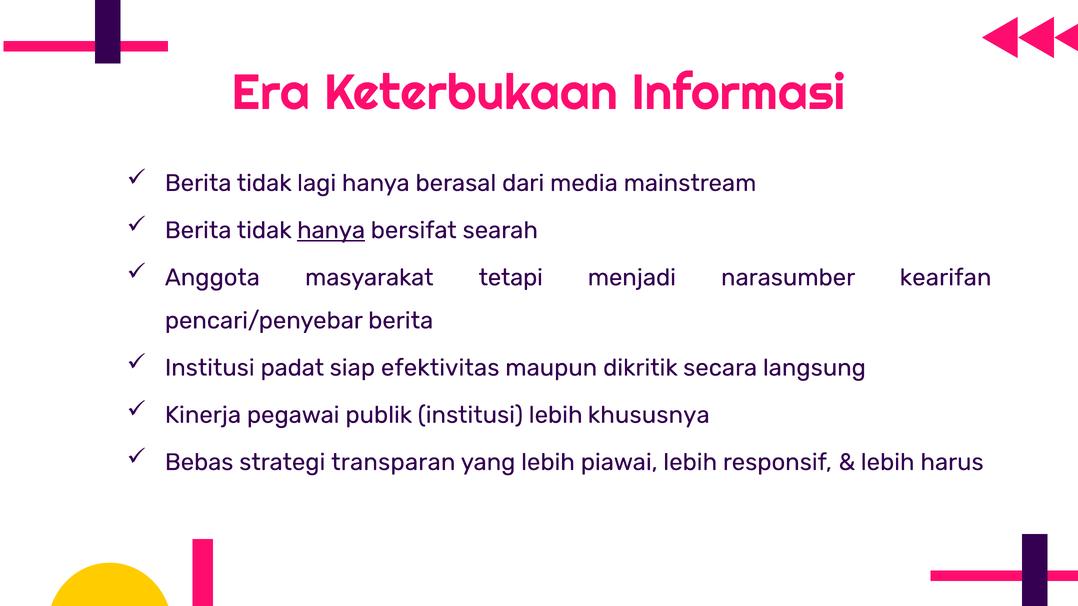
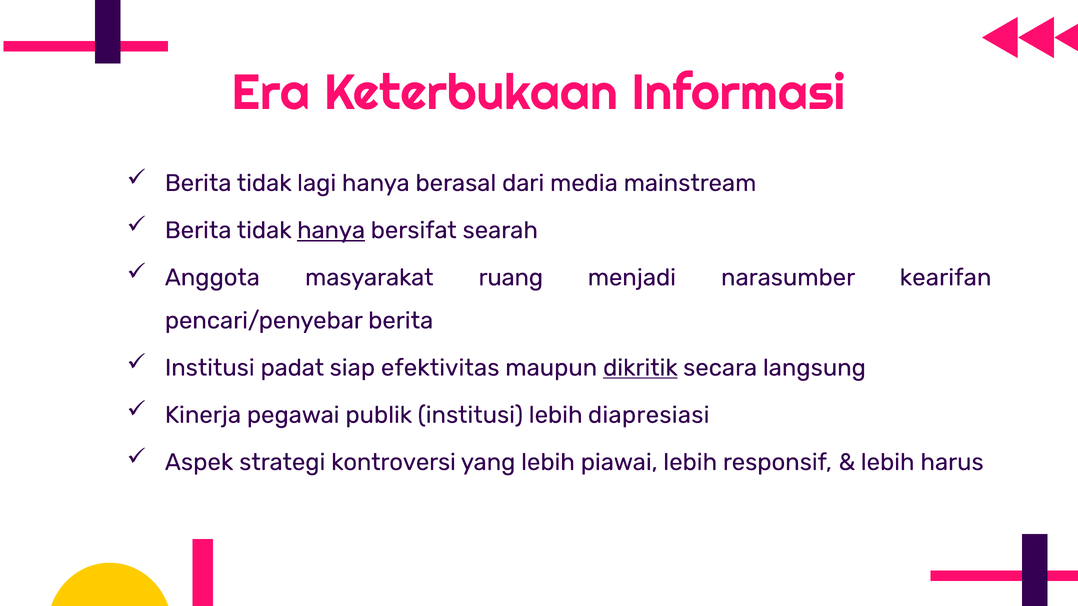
tetapi: tetapi -> ruang
dikritik underline: none -> present
khususnya: khususnya -> diapresiasi
Bebas: Bebas -> Aspek
transparan: transparan -> kontroversi
